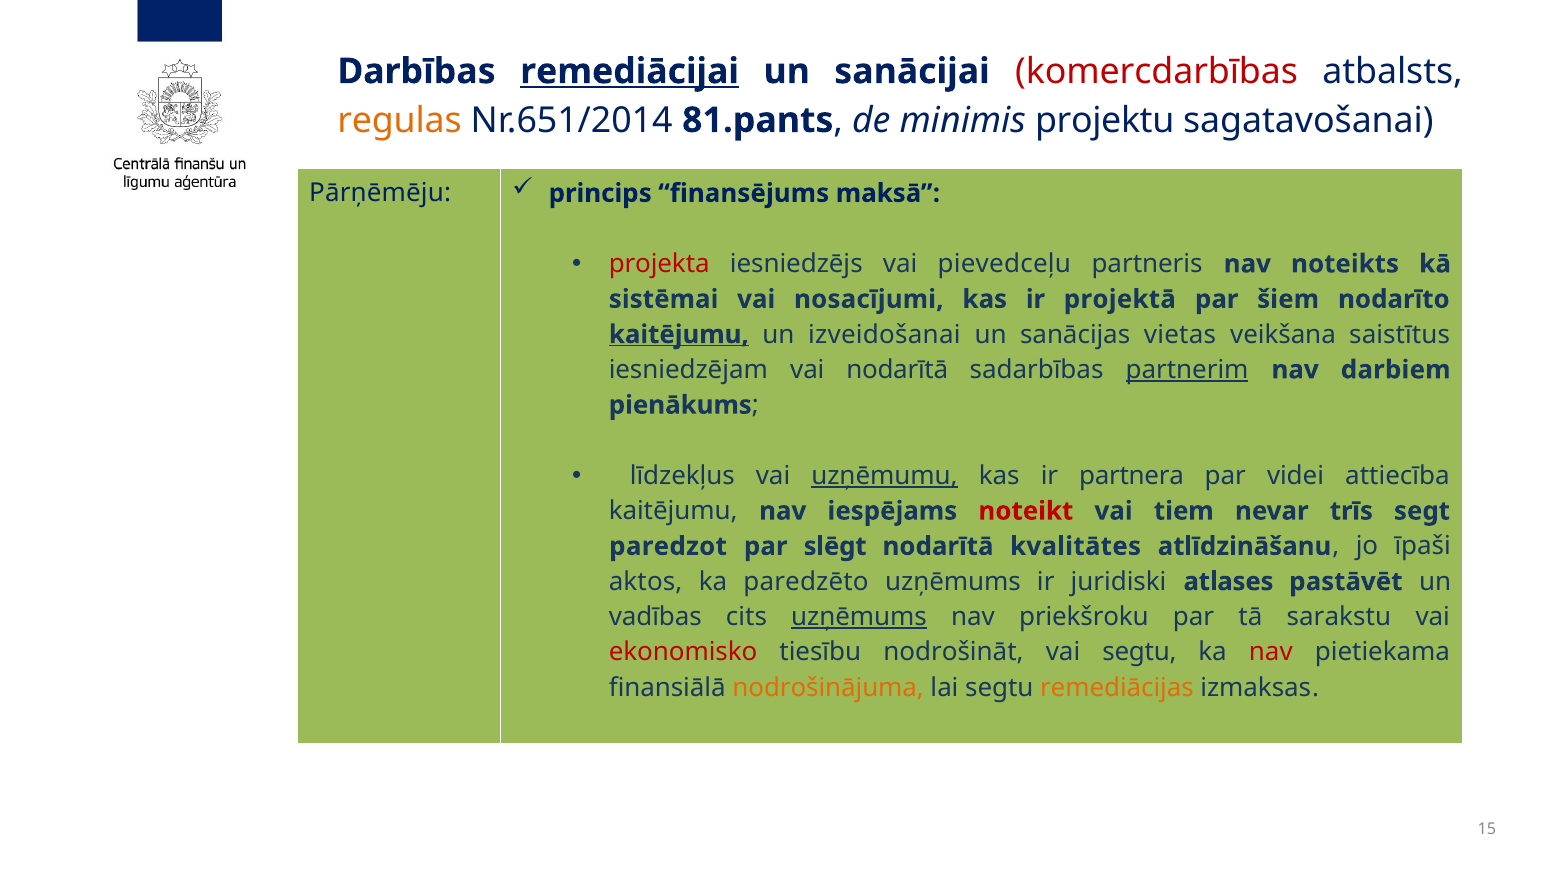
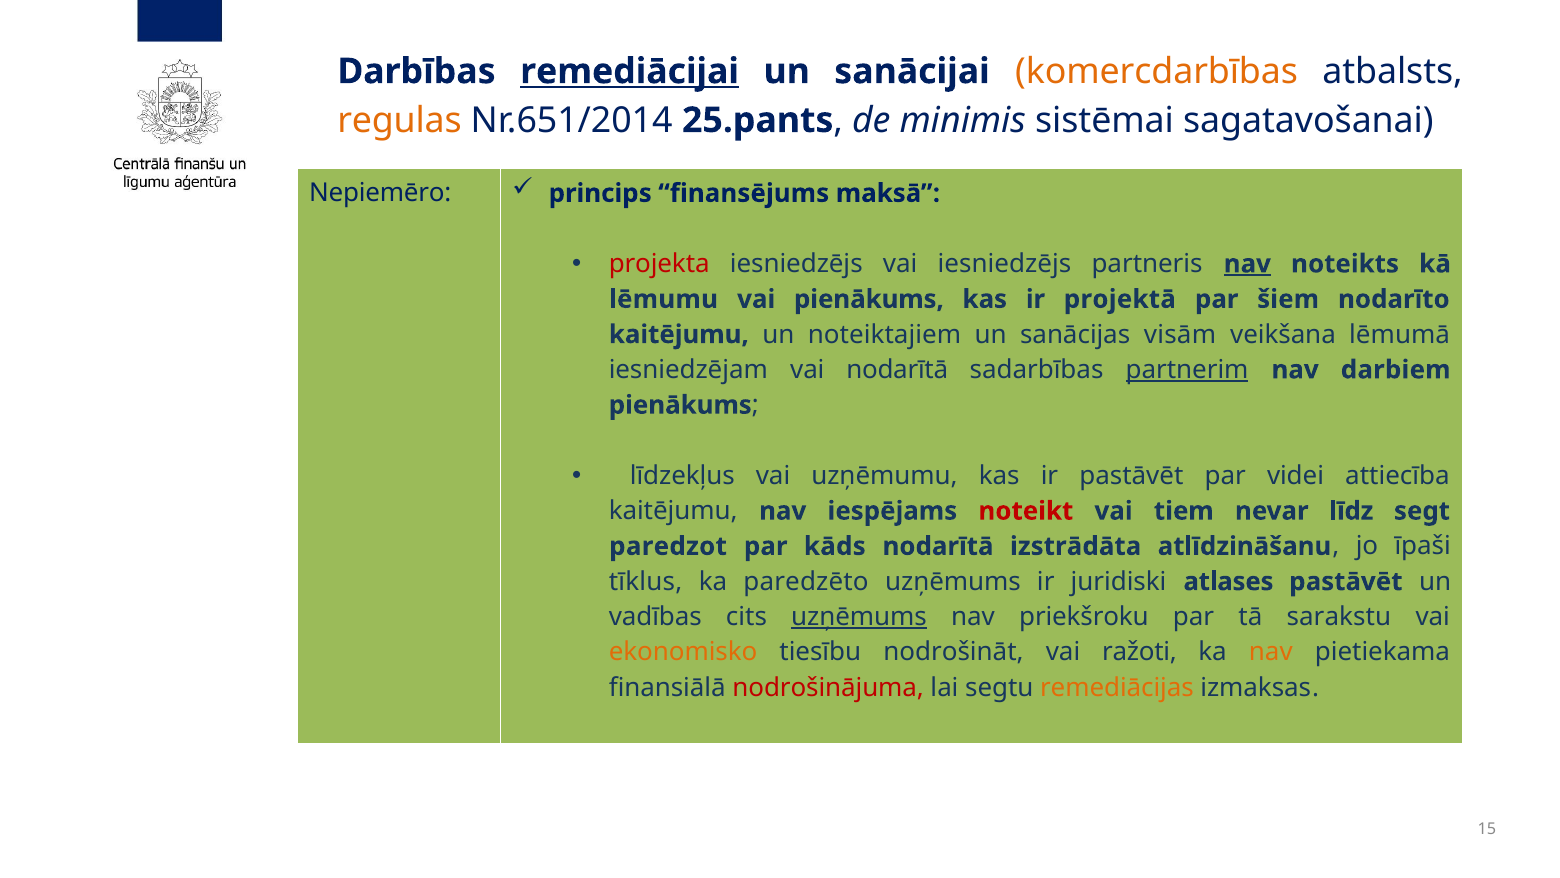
komercdarbības colour: red -> orange
81.pants: 81.pants -> 25.pants
projektu: projektu -> sistēmai
Pārņēmēju: Pārņēmēju -> Nepiemēro
vai pievedceļu: pievedceļu -> iesniedzējs
nav at (1247, 264) underline: none -> present
sistēmai: sistēmai -> lēmumu
vai nosacījumi: nosacījumi -> pienākums
kaitējumu at (679, 334) underline: present -> none
izveidošanai: izveidošanai -> noteiktajiem
vietas: vietas -> visām
saistītus: saistītus -> lēmumā
uzņēmumu underline: present -> none
ir partnera: partnera -> pastāvēt
trīs: trīs -> līdz
slēgt: slēgt -> kāds
kvalitātes: kvalitātes -> izstrādāta
aktos: aktos -> tīklus
ekonomisko colour: red -> orange
vai segtu: segtu -> ražoti
nav at (1271, 652) colour: red -> orange
nodrošinājuma colour: orange -> red
